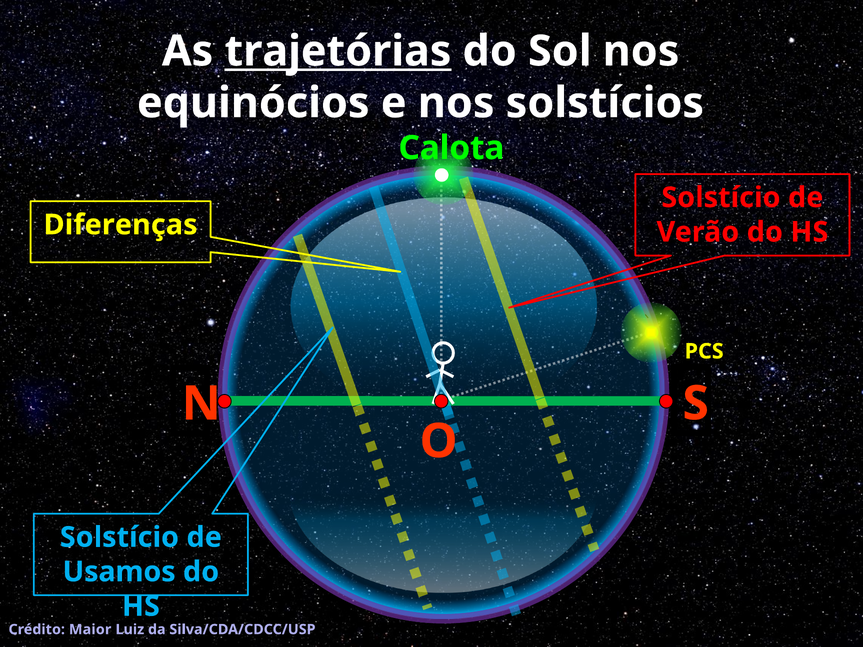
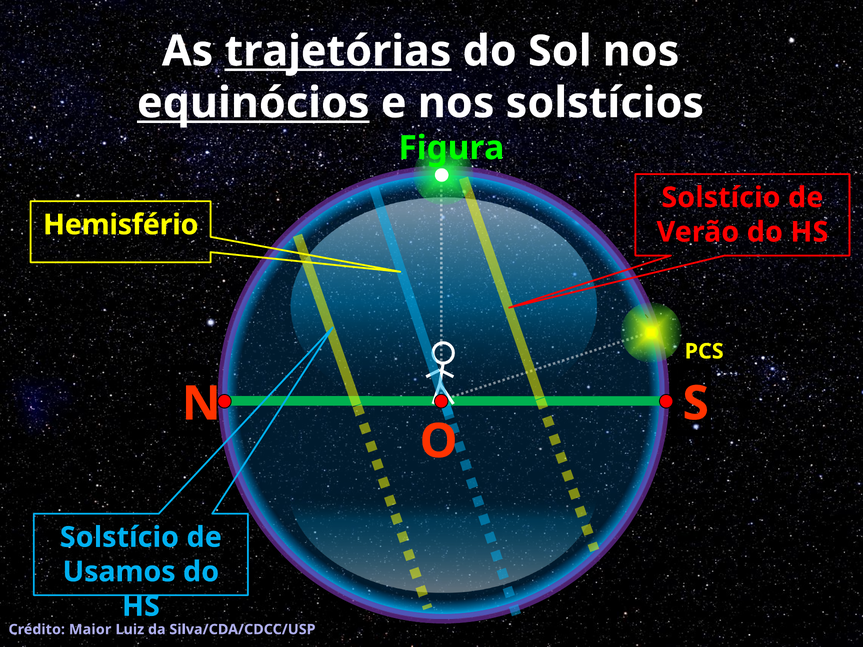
equinócios underline: none -> present
Calota: Calota -> Figura
Diferenças: Diferenças -> Hemisfério
